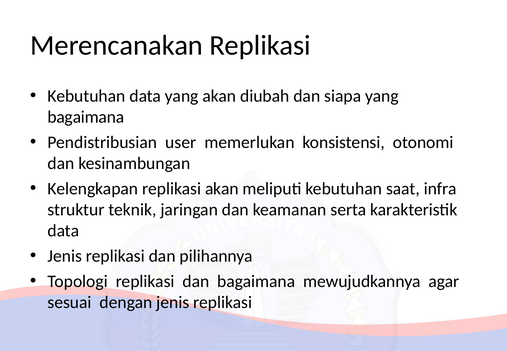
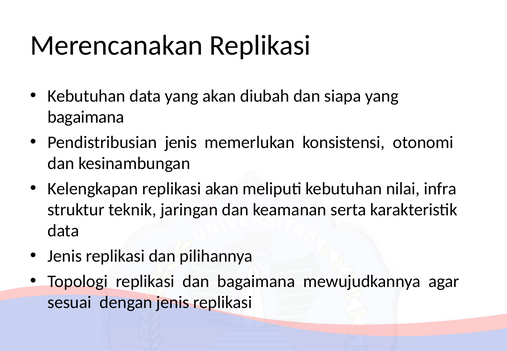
Pendistribusian user: user -> jenis
saat: saat -> nilai
